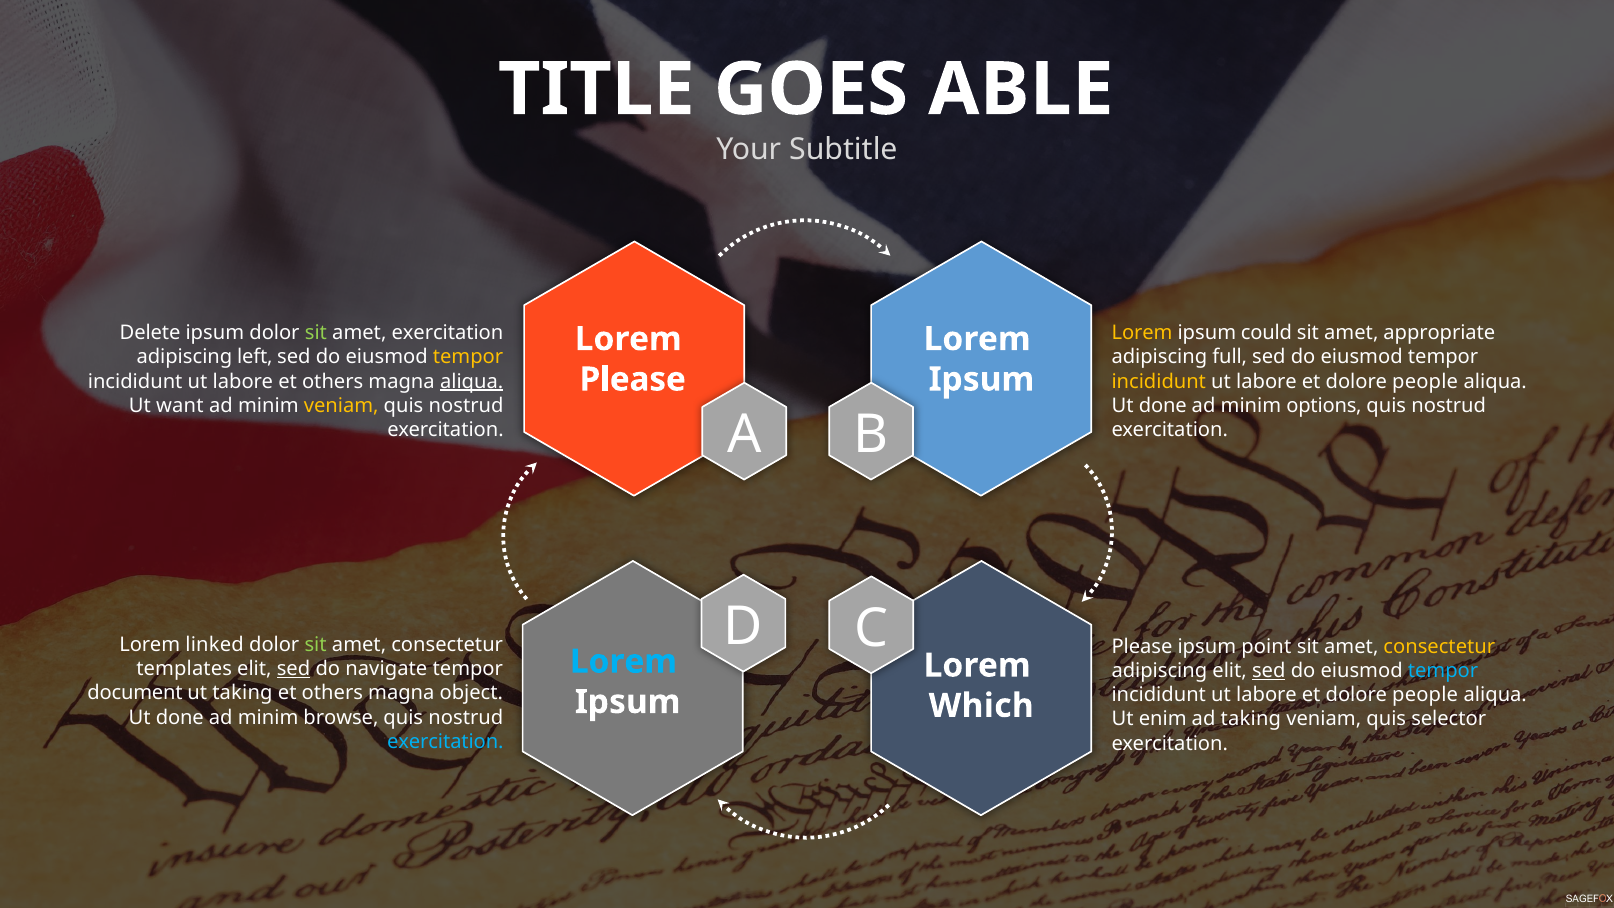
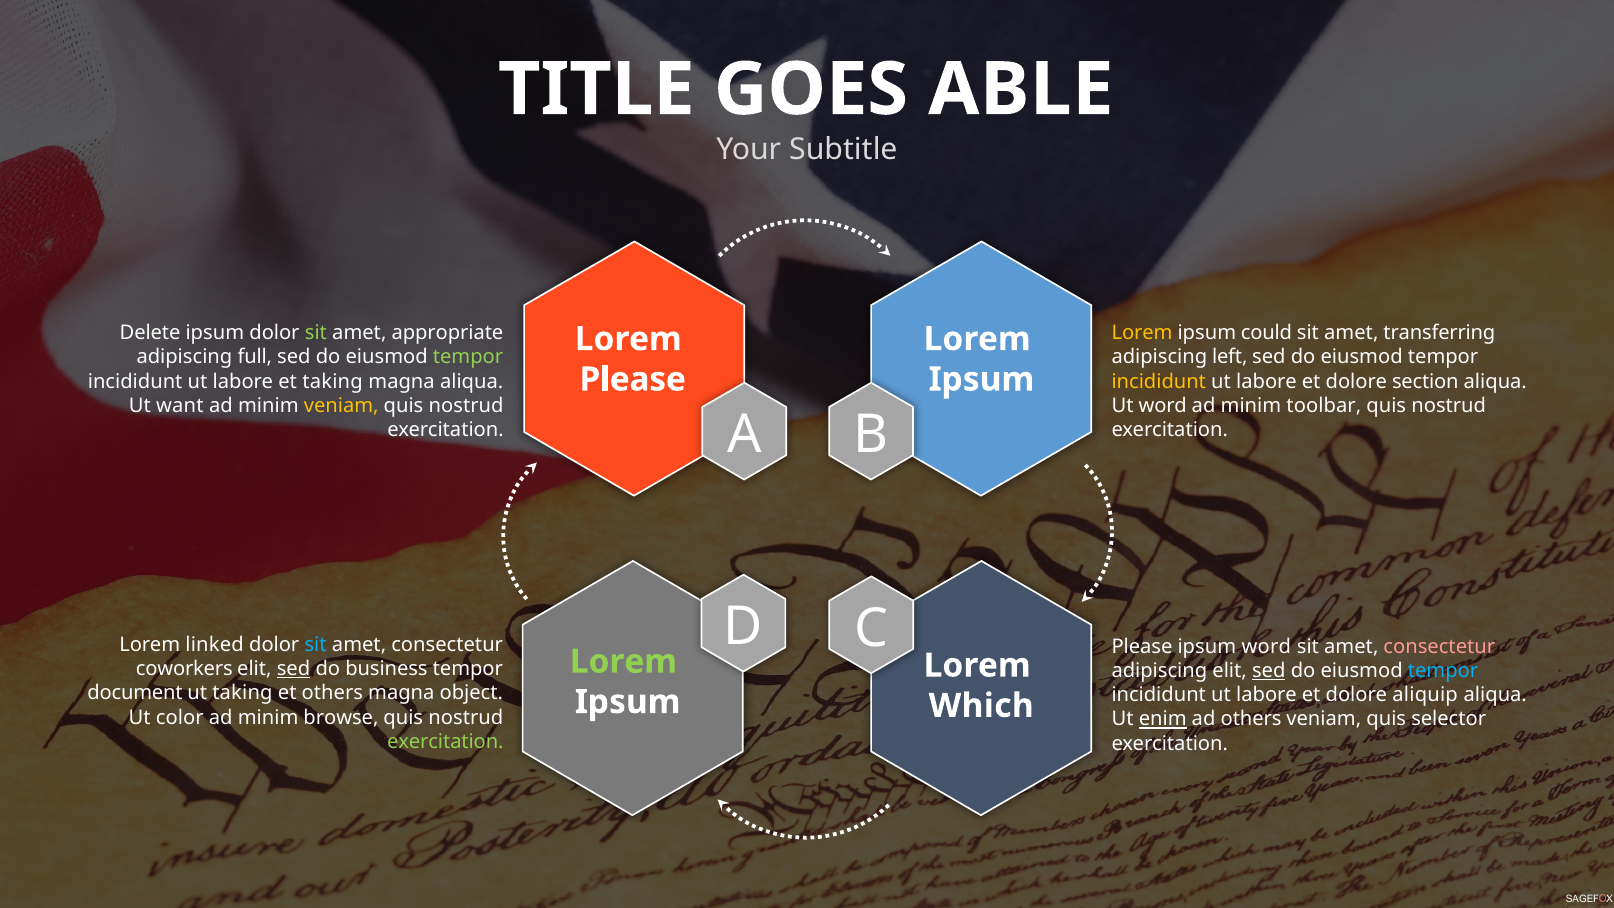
amet exercitation: exercitation -> appropriate
appropriate: appropriate -> transferring
left: left -> full
tempor at (468, 357) colour: yellow -> light green
full: full -> left
labore et others: others -> taking
aliqua at (472, 381) underline: present -> none
people at (1425, 381): people -> section
done at (1163, 406): done -> word
options: options -> toolbar
sit at (316, 645) colour: light green -> light blue
ipsum point: point -> word
consectetur at (1439, 647) colour: yellow -> pink
Lorem at (623, 661) colour: light blue -> light green
templates: templates -> coworkers
navigate: navigate -> business
people at (1425, 695): people -> aliquip
done at (180, 717): done -> color
enim underline: none -> present
ad taking: taking -> others
exercitation at (445, 742) colour: light blue -> light green
